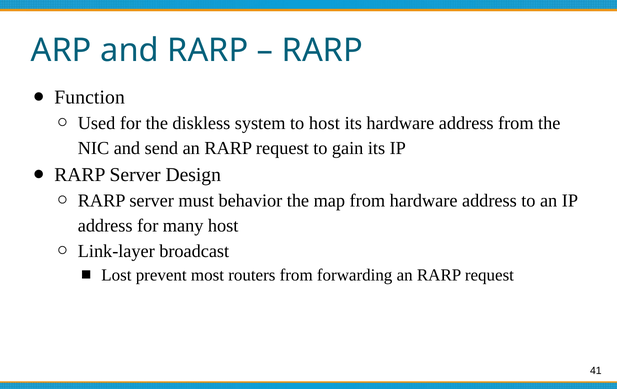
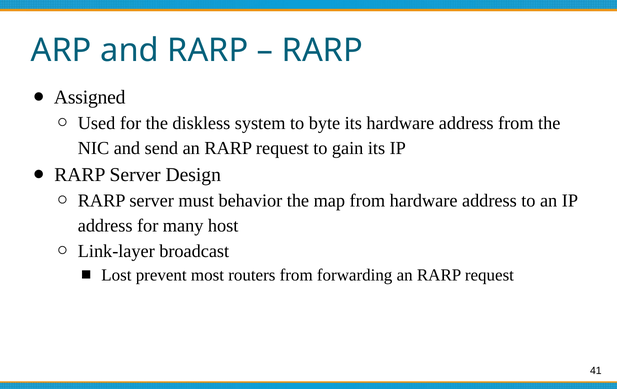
Function: Function -> Assigned
to host: host -> byte
